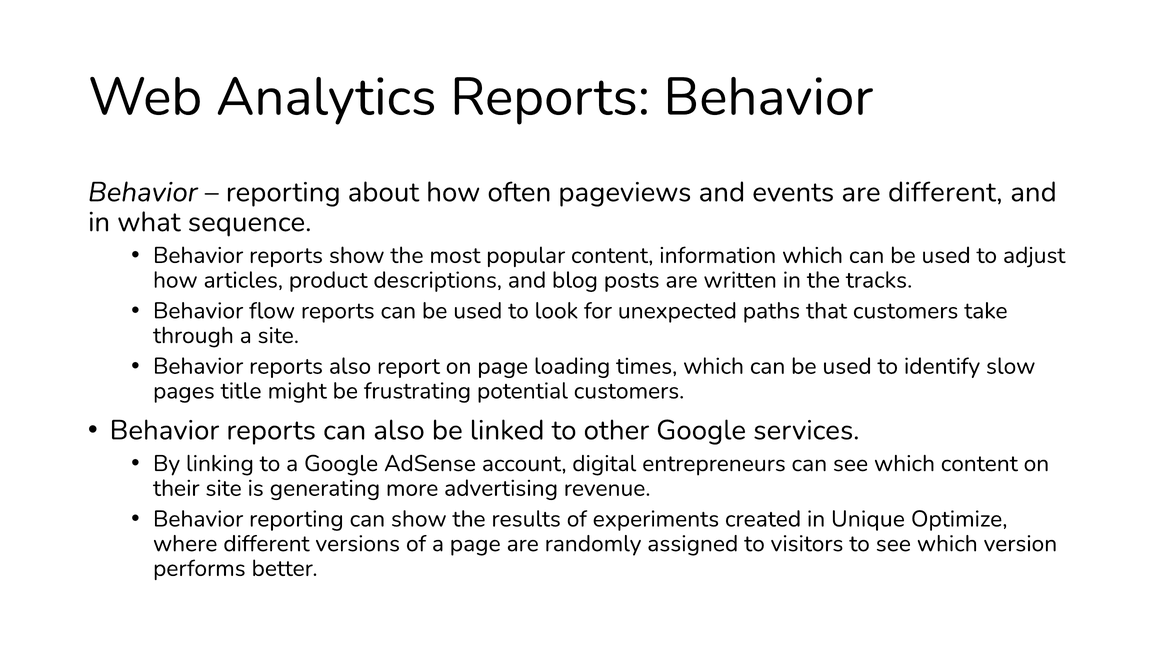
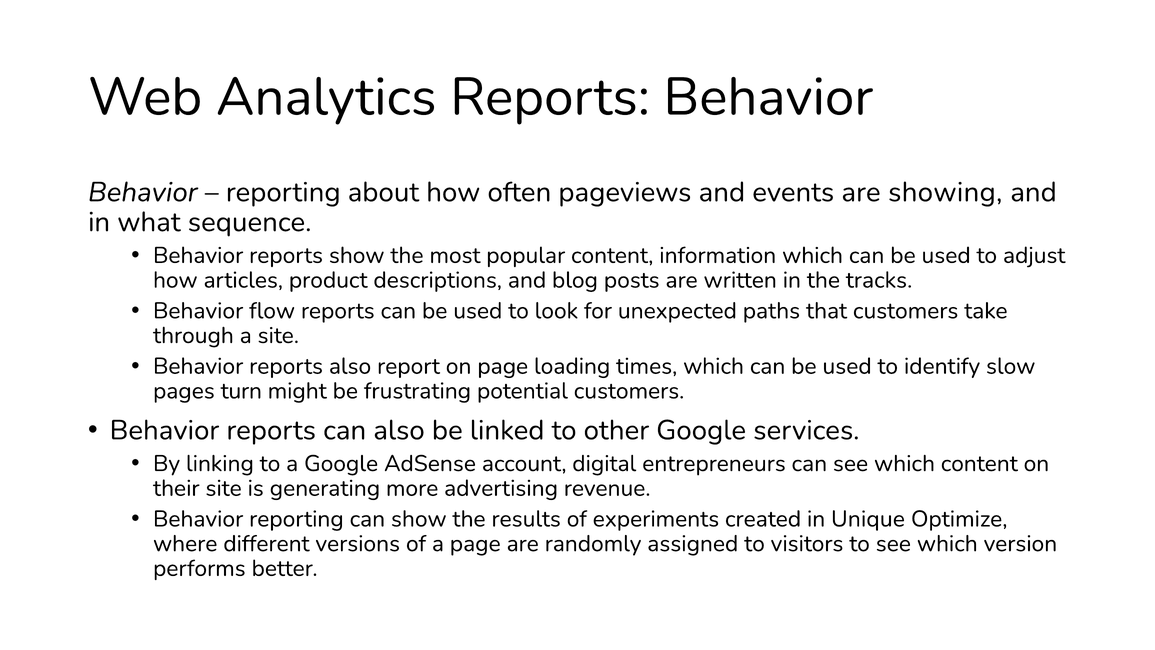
are different: different -> showing
title: title -> turn
